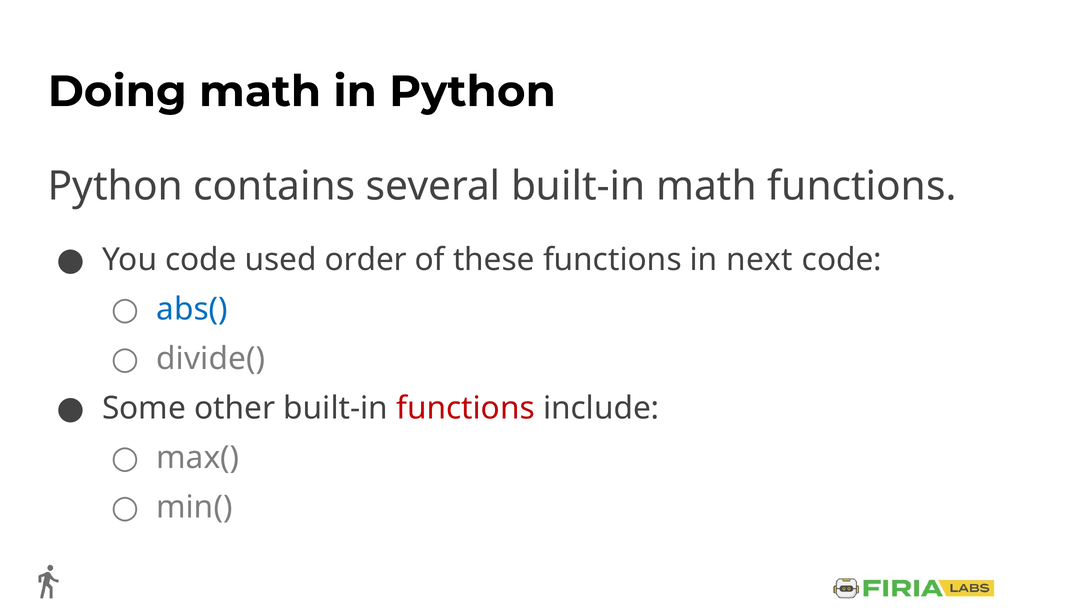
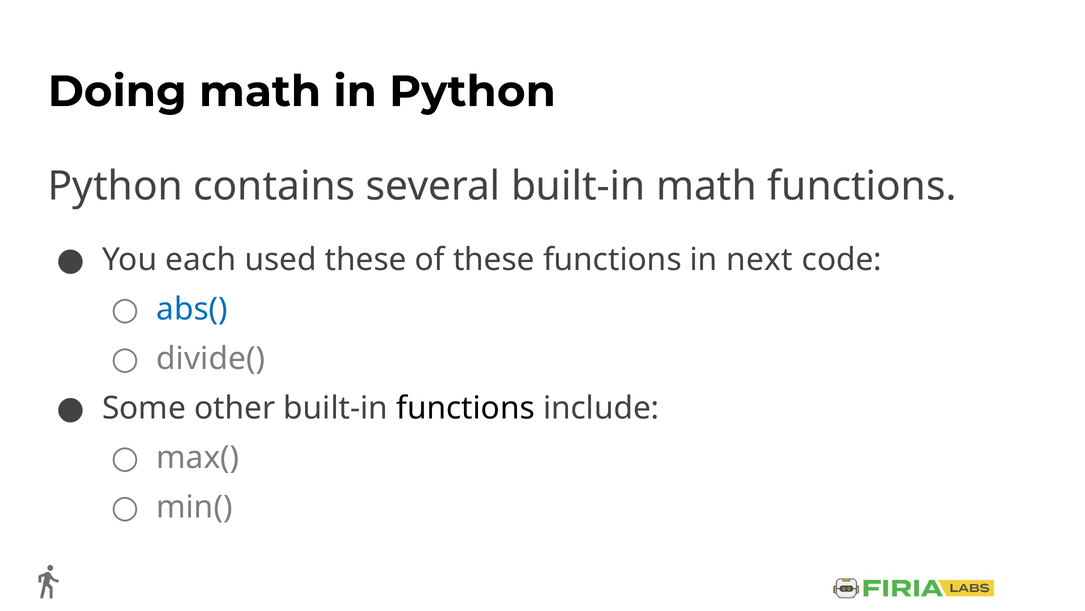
You code: code -> each
used order: order -> these
functions at (465, 408) colour: red -> black
